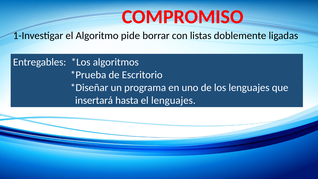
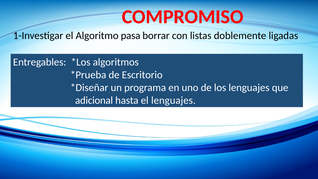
pide: pide -> pasa
insertará: insertará -> adicional
